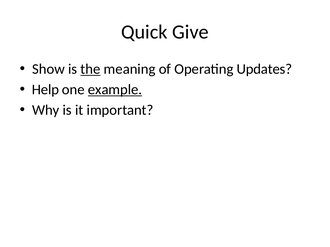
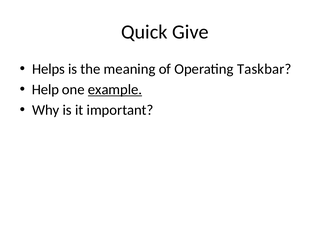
Show: Show -> Helps
the underline: present -> none
Updates: Updates -> Taskbar
